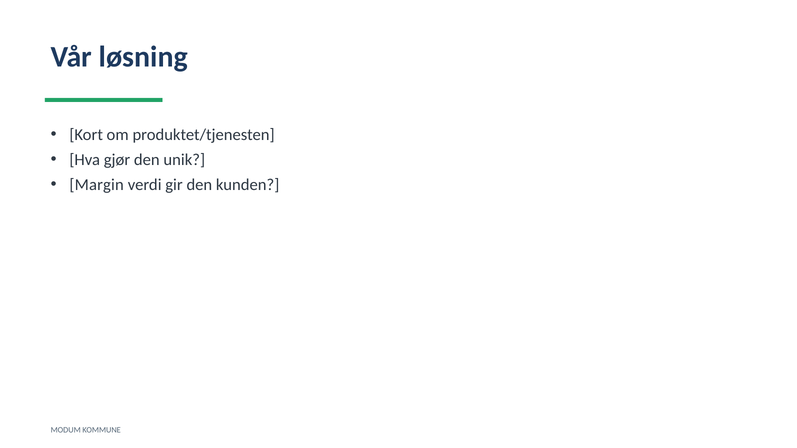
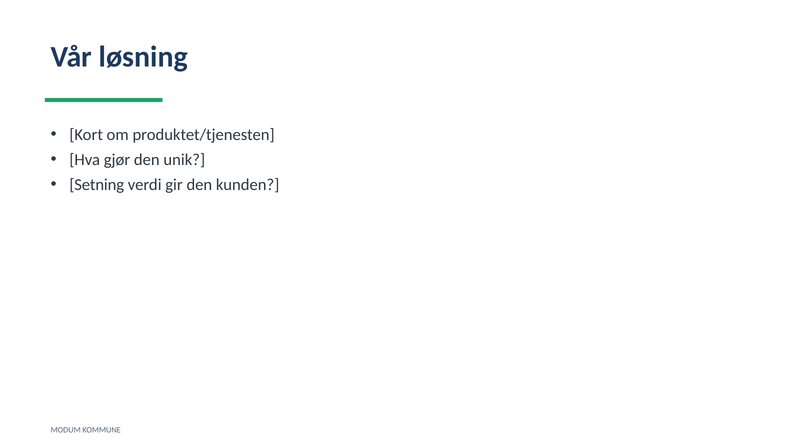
Margin: Margin -> Setning
